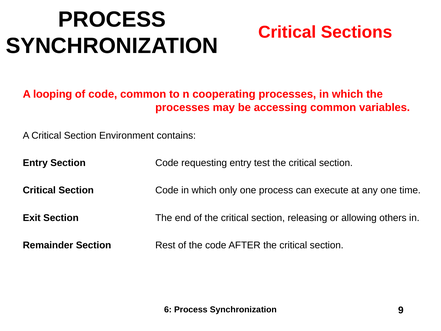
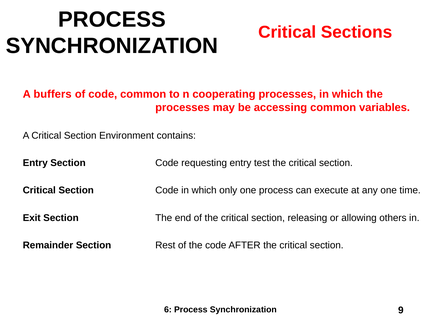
looping: looping -> buffers
